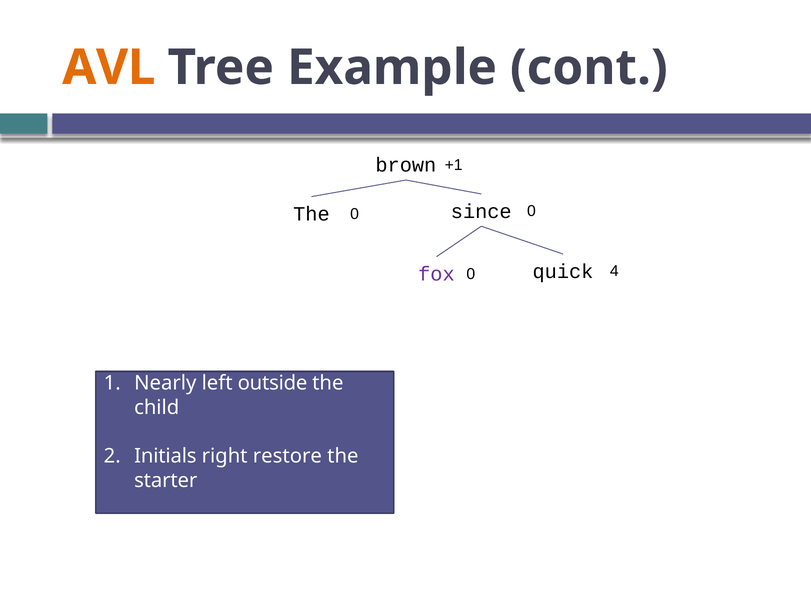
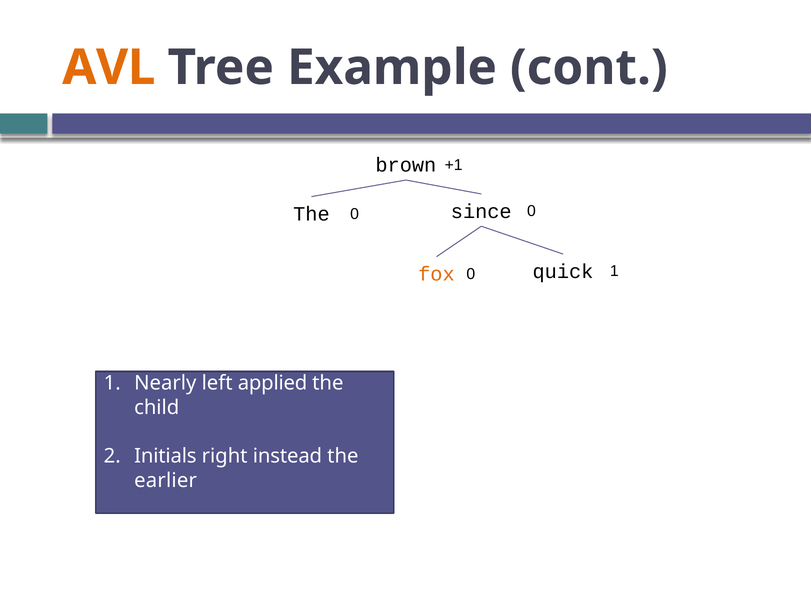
fox colour: purple -> orange
quick 4: 4 -> 1
outside: outside -> applied
restore: restore -> instead
starter: starter -> earlier
